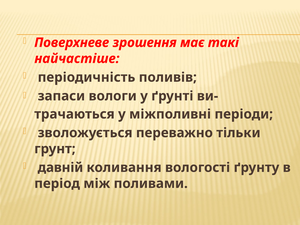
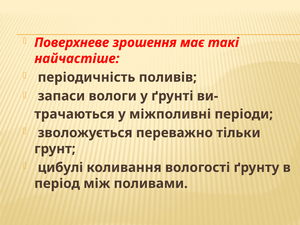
давній: давній -> цибулі
